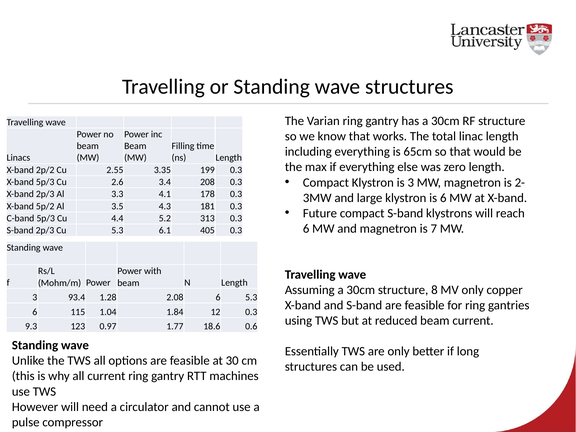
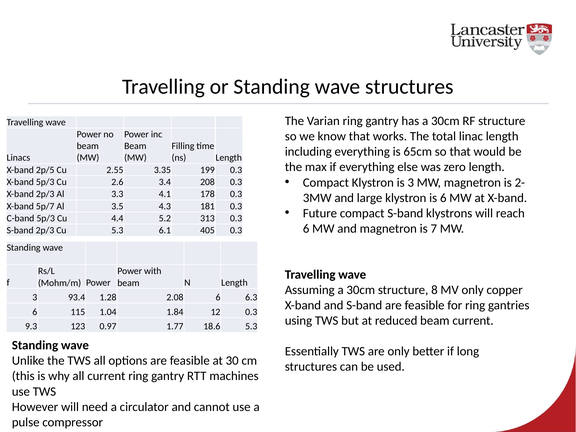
2p/2: 2p/2 -> 2p/5
5p/2: 5p/2 -> 5p/7
6 5.3: 5.3 -> 6.3
18.6 0.6: 0.6 -> 5.3
